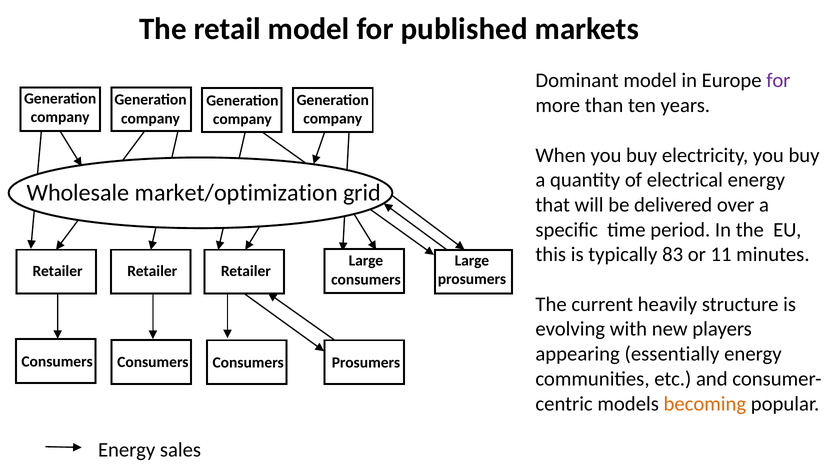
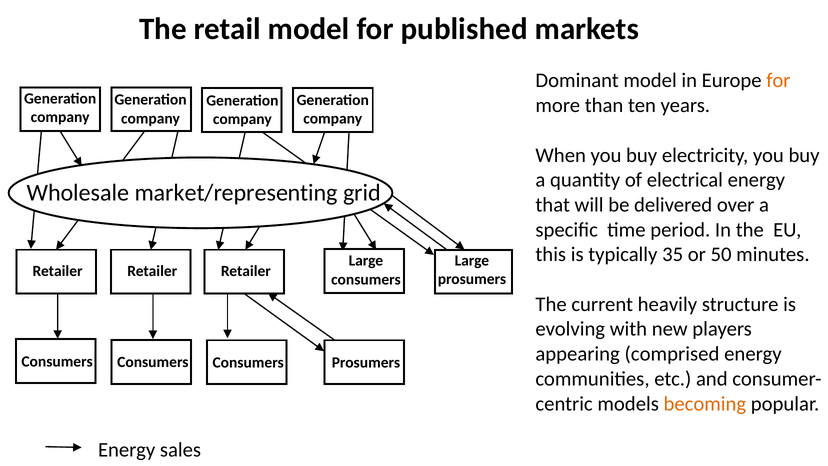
for at (778, 81) colour: purple -> orange
market/optimization: market/optimization -> market/representing
83: 83 -> 35
11: 11 -> 50
essentially: essentially -> comprised
